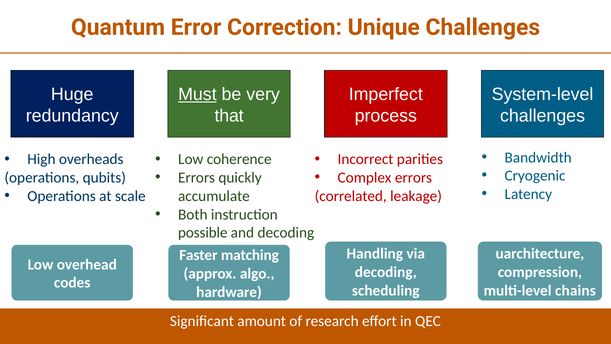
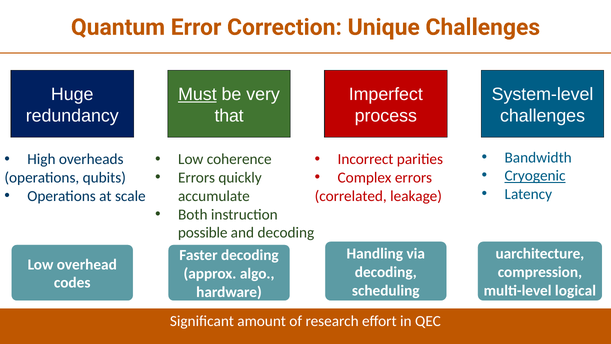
Cryogenic underline: none -> present
Faster matching: matching -> decoding
chains: chains -> logical
